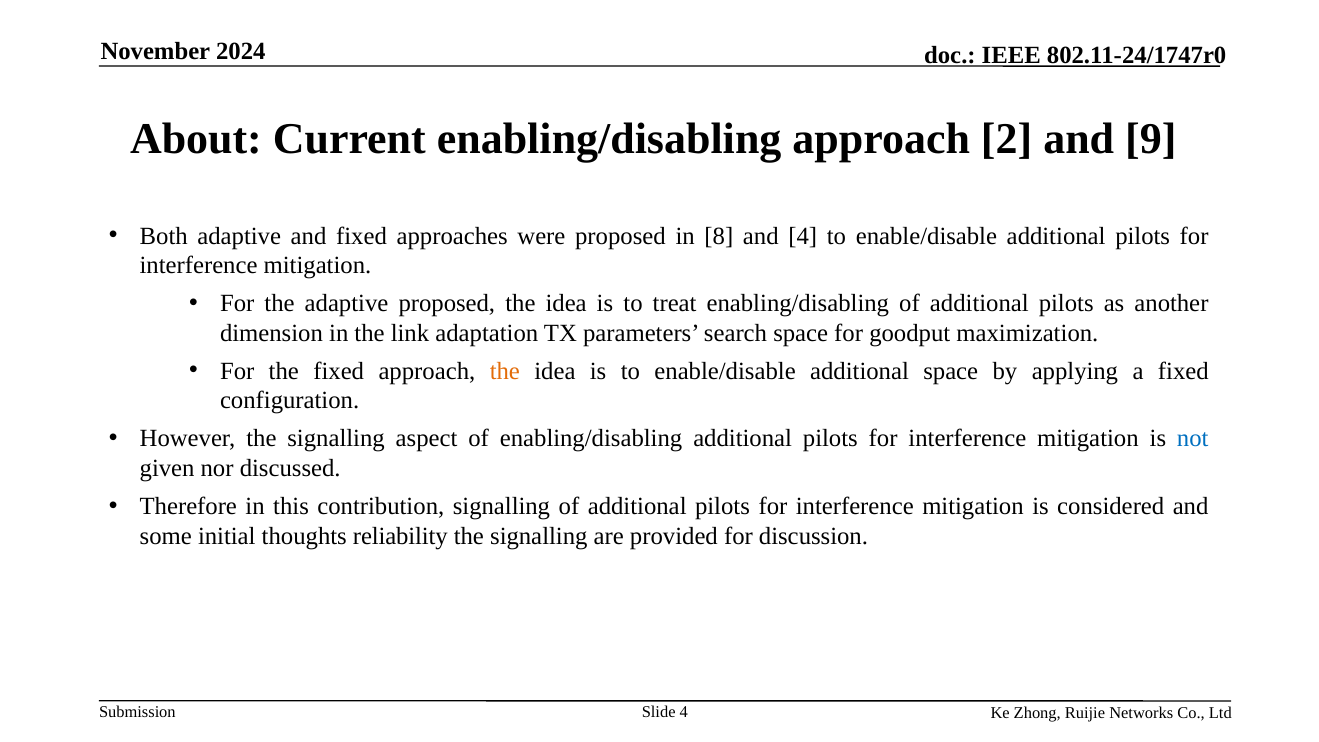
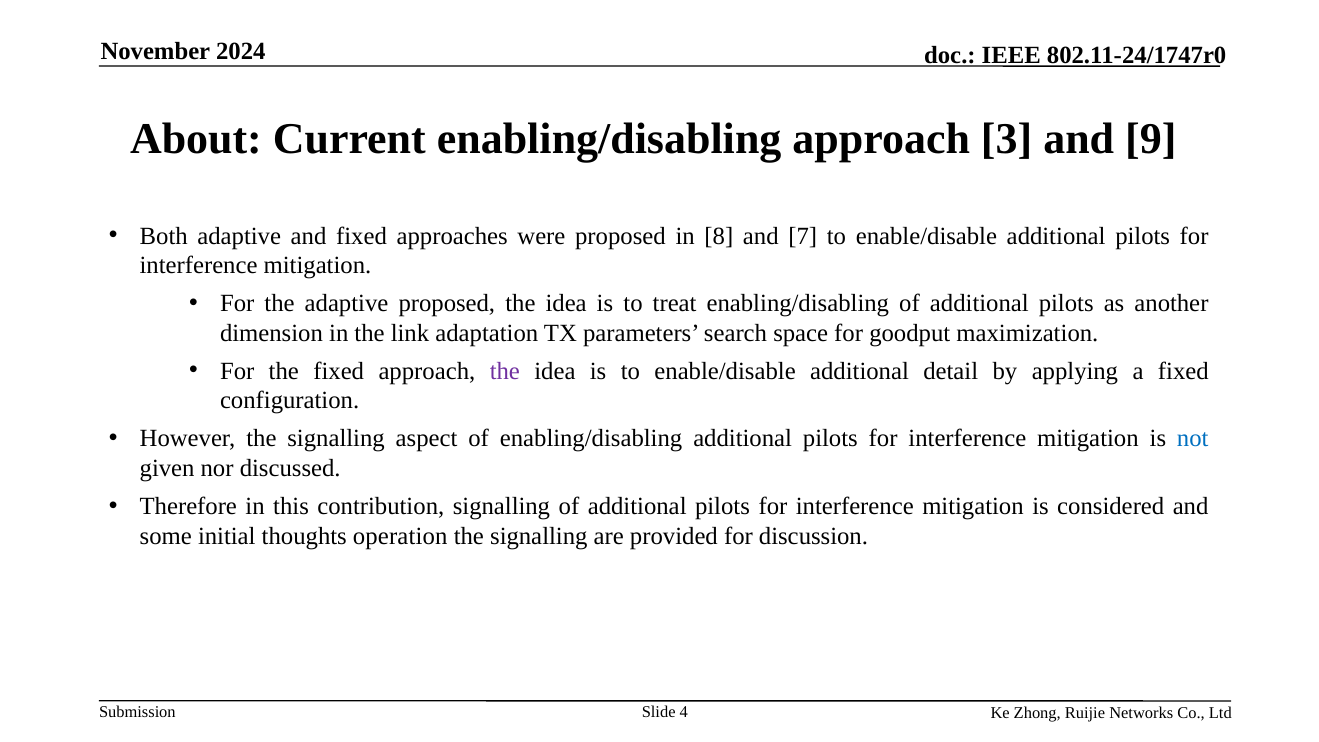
2: 2 -> 3
and 4: 4 -> 7
the at (505, 371) colour: orange -> purple
additional space: space -> detail
reliability: reliability -> operation
